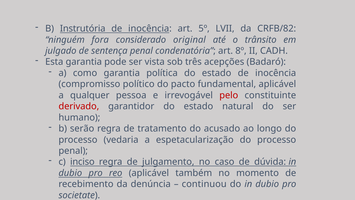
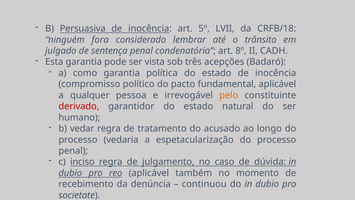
Instrutória: Instrutória -> Persuasiva
CRFB/82: CRFB/82 -> CRFB/18
original: original -> lembrar
pelo colour: red -> orange
serão: serão -> vedar
